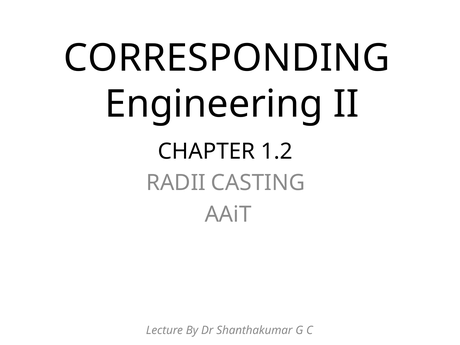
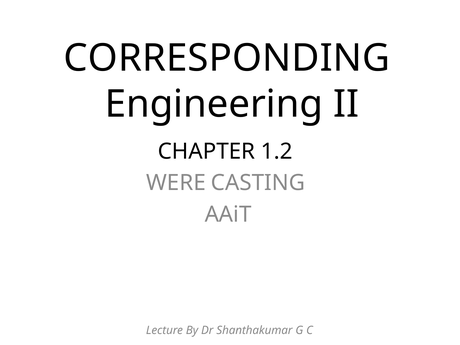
RADII: RADII -> WERE
